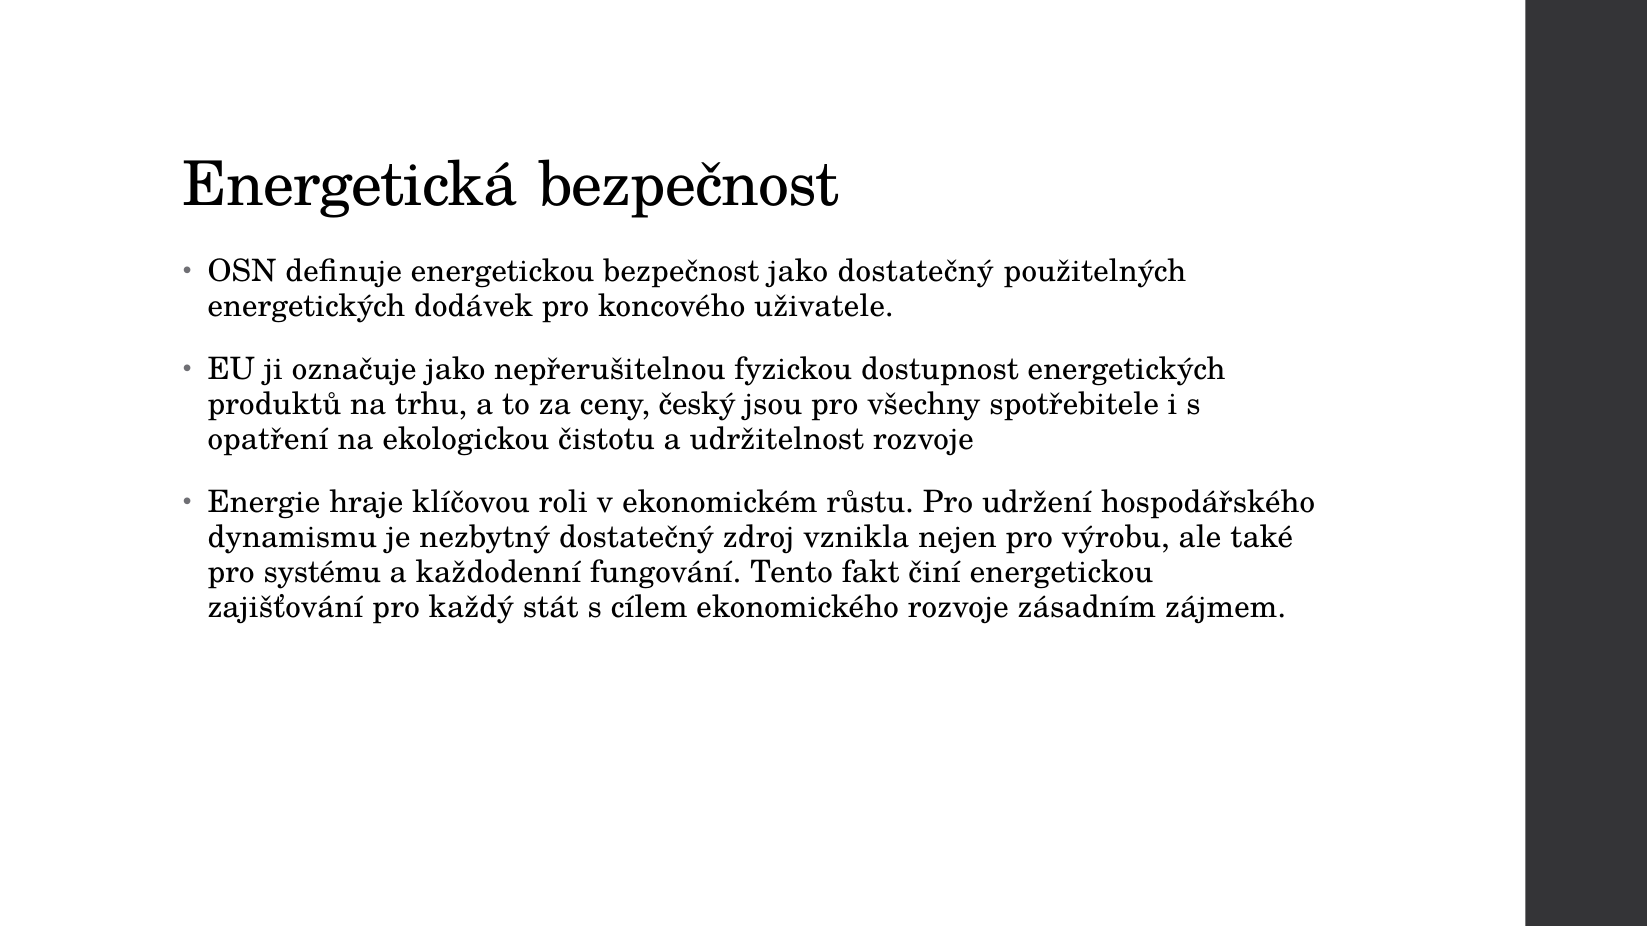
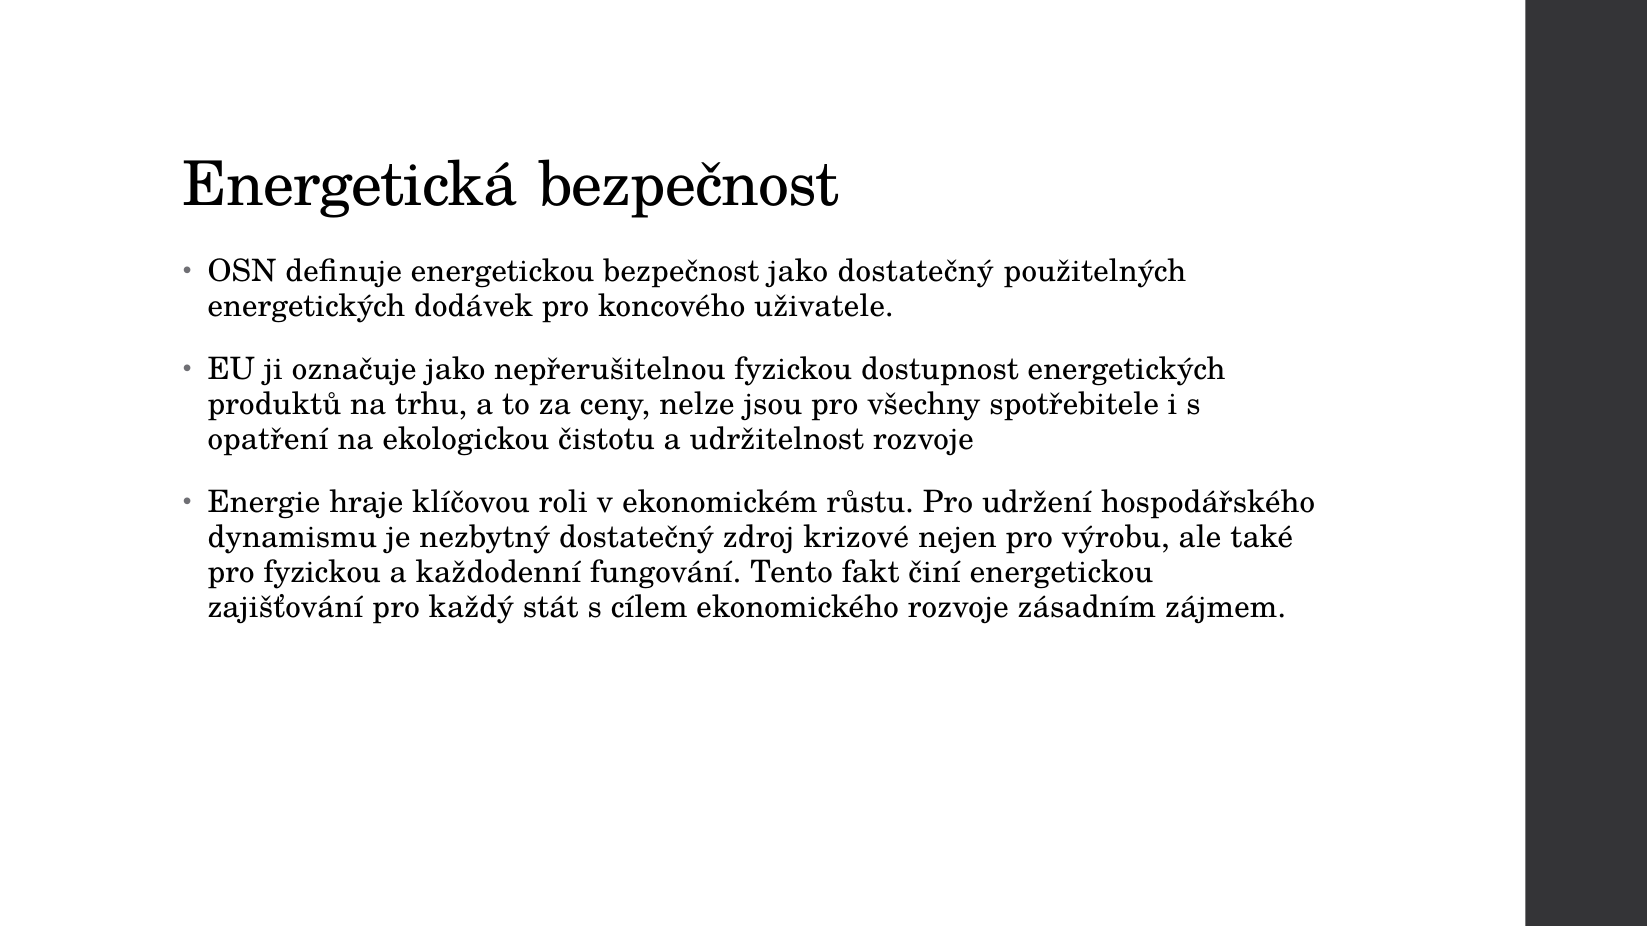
český: český -> nelze
vznikla: vznikla -> krizové
pro systému: systému -> fyzickou
